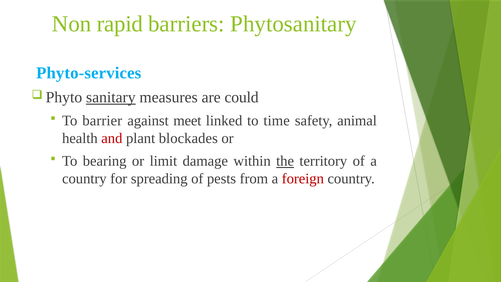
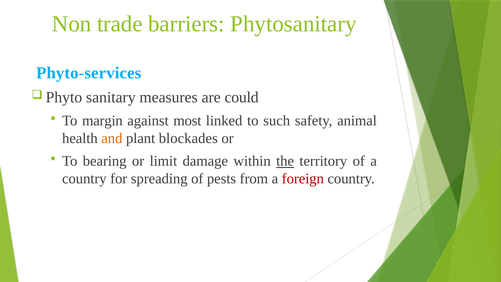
rapid: rapid -> trade
sanitary underline: present -> none
barrier: barrier -> margin
meet: meet -> most
time: time -> such
and colour: red -> orange
